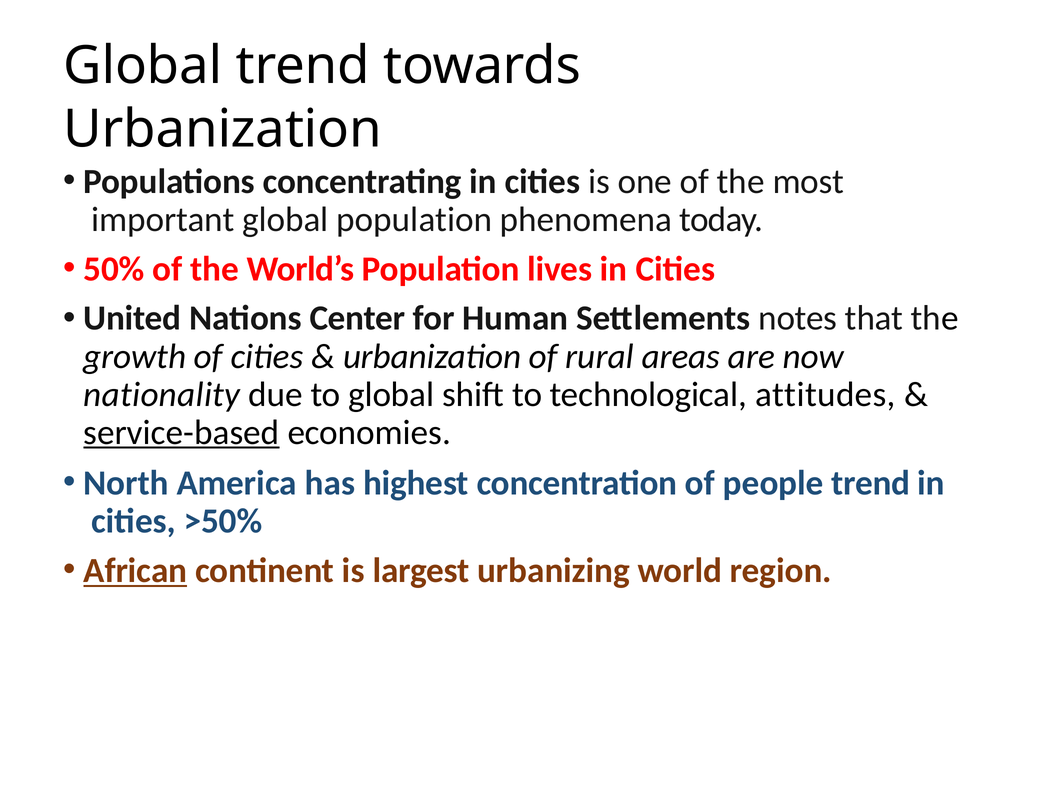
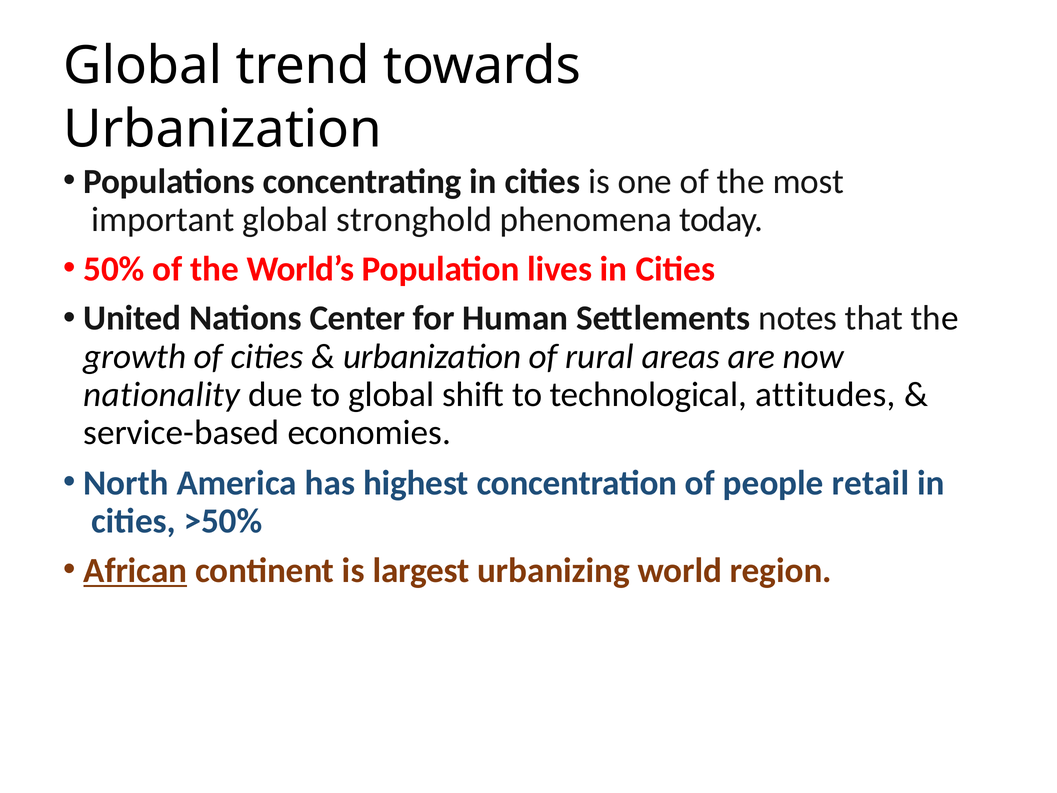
global population: population -> stronghold
service-based underline: present -> none
people trend: trend -> retail
